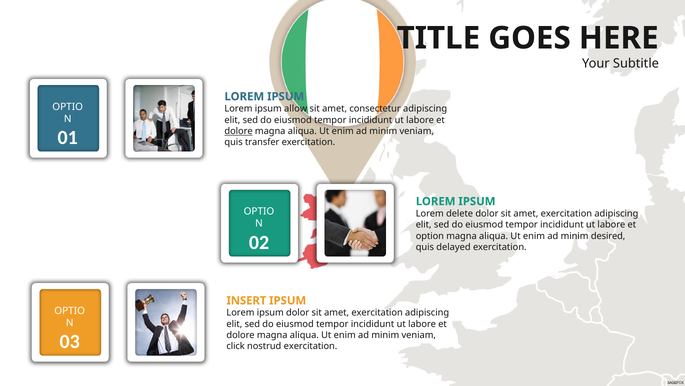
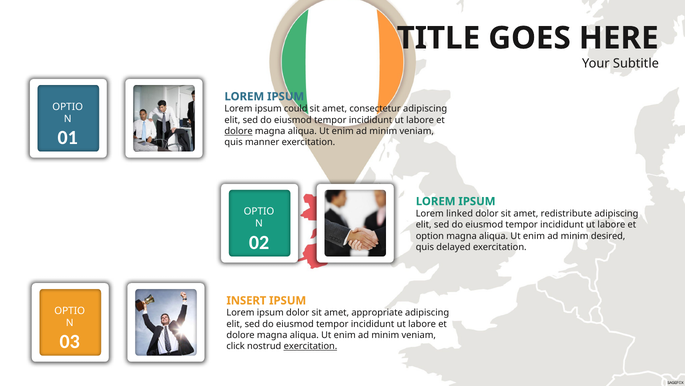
allow: allow -> could
transfer: transfer -> manner
delete: delete -> linked
exercitation at (566, 213): exercitation -> redistribute
exercitation at (377, 312): exercitation -> appropriate
exercitation at (311, 346) underline: none -> present
